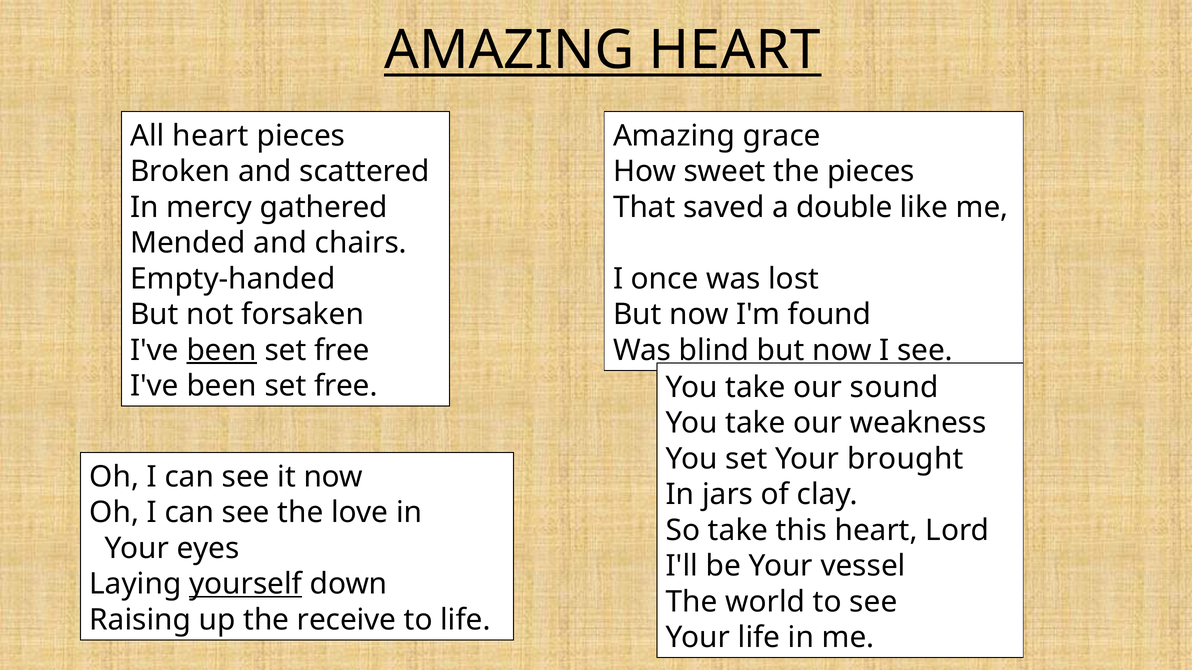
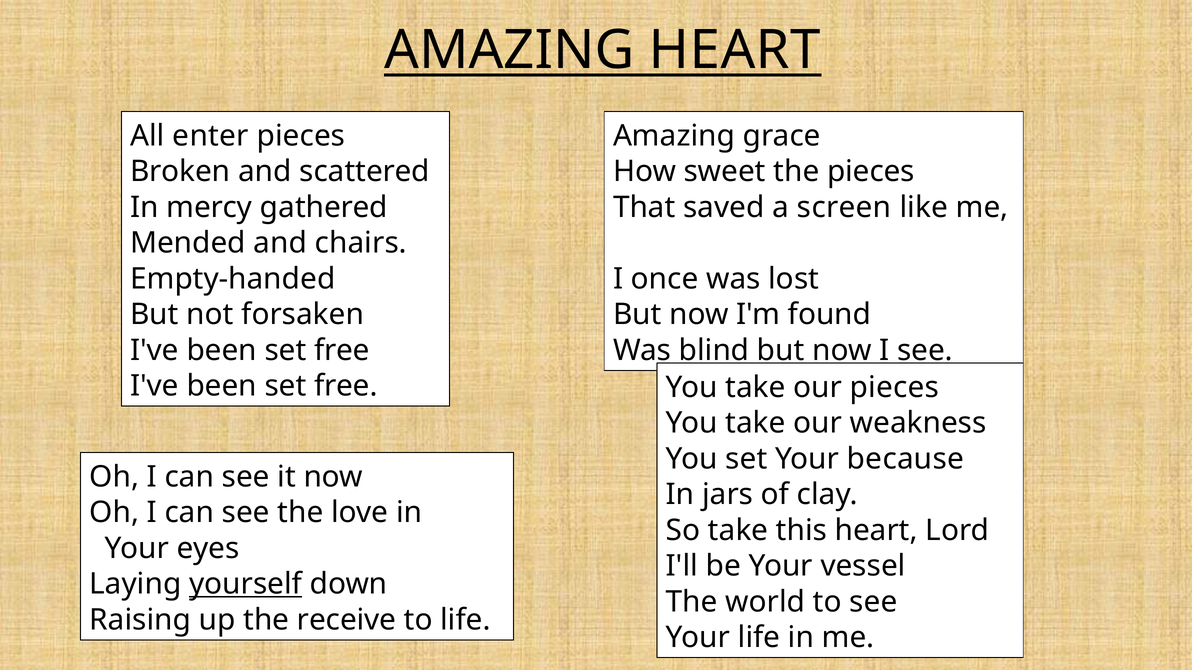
All heart: heart -> enter
double: double -> screen
been at (222, 351) underline: present -> none
our sound: sound -> pieces
brought: brought -> because
